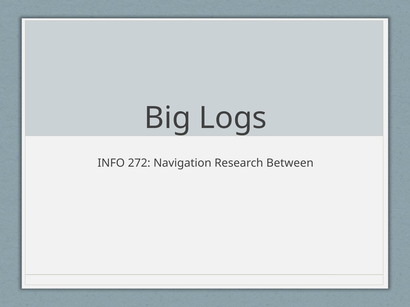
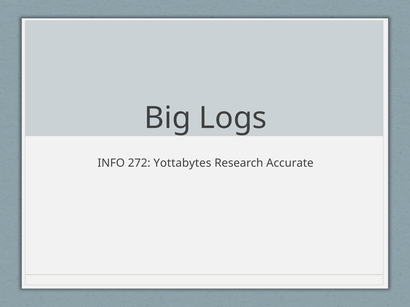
Navigation: Navigation -> Yottabytes
Between: Between -> Accurate
